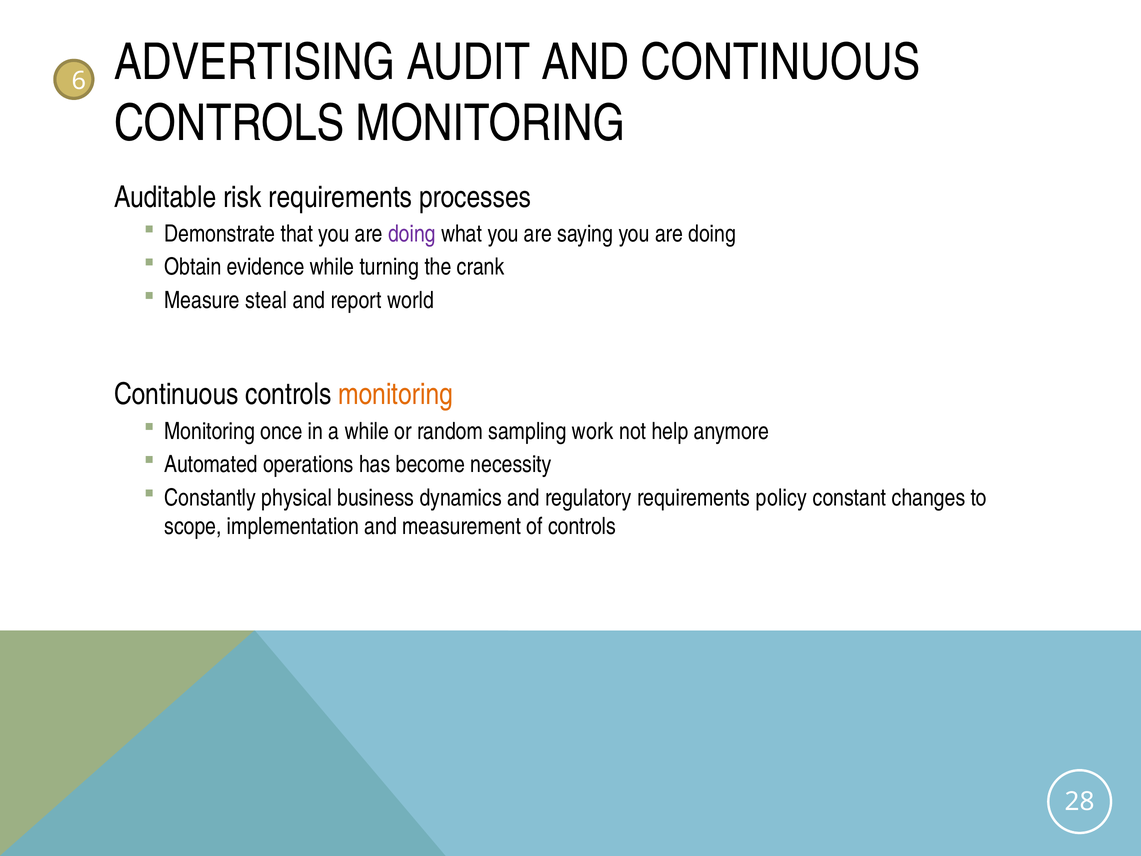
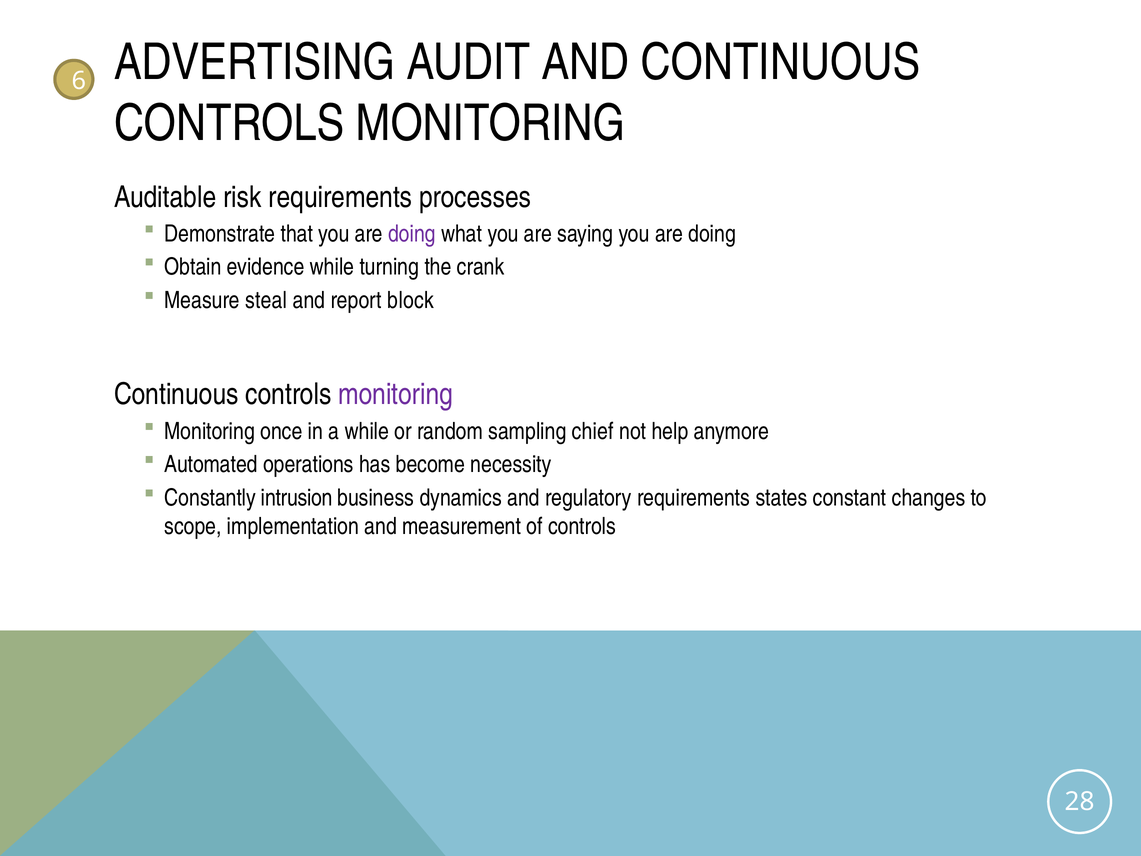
world: world -> block
monitoring at (396, 394) colour: orange -> purple
work: work -> chief
physical: physical -> intrusion
policy: policy -> states
